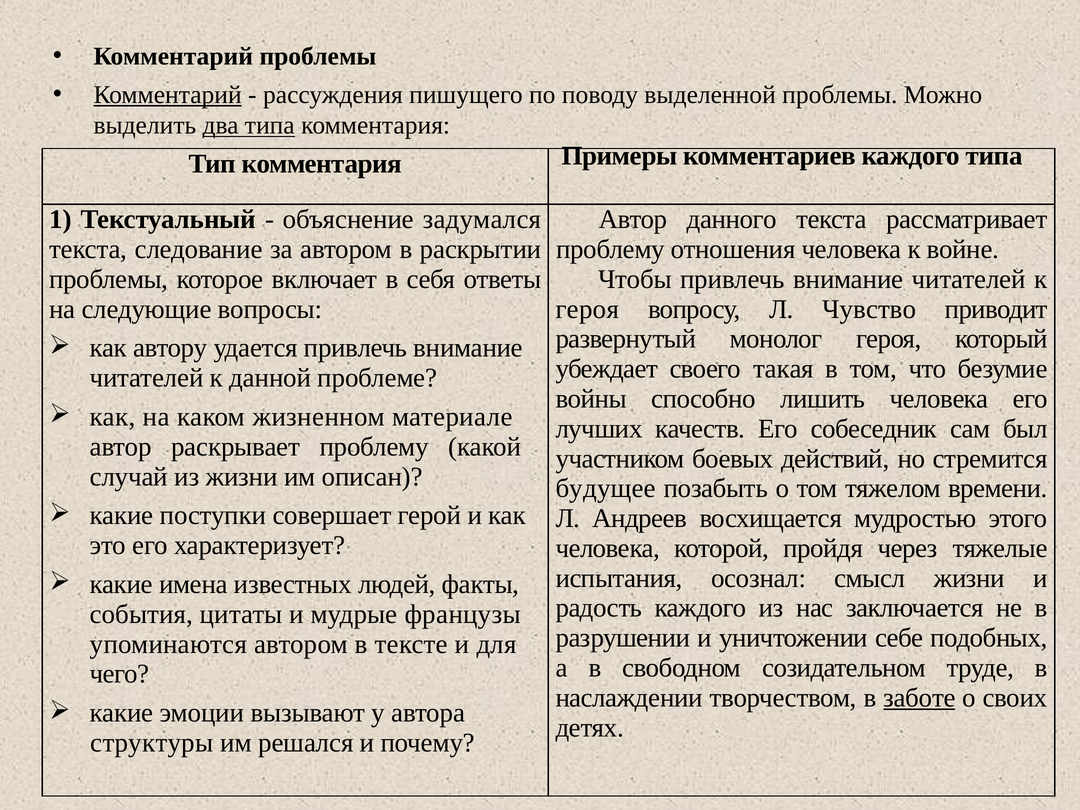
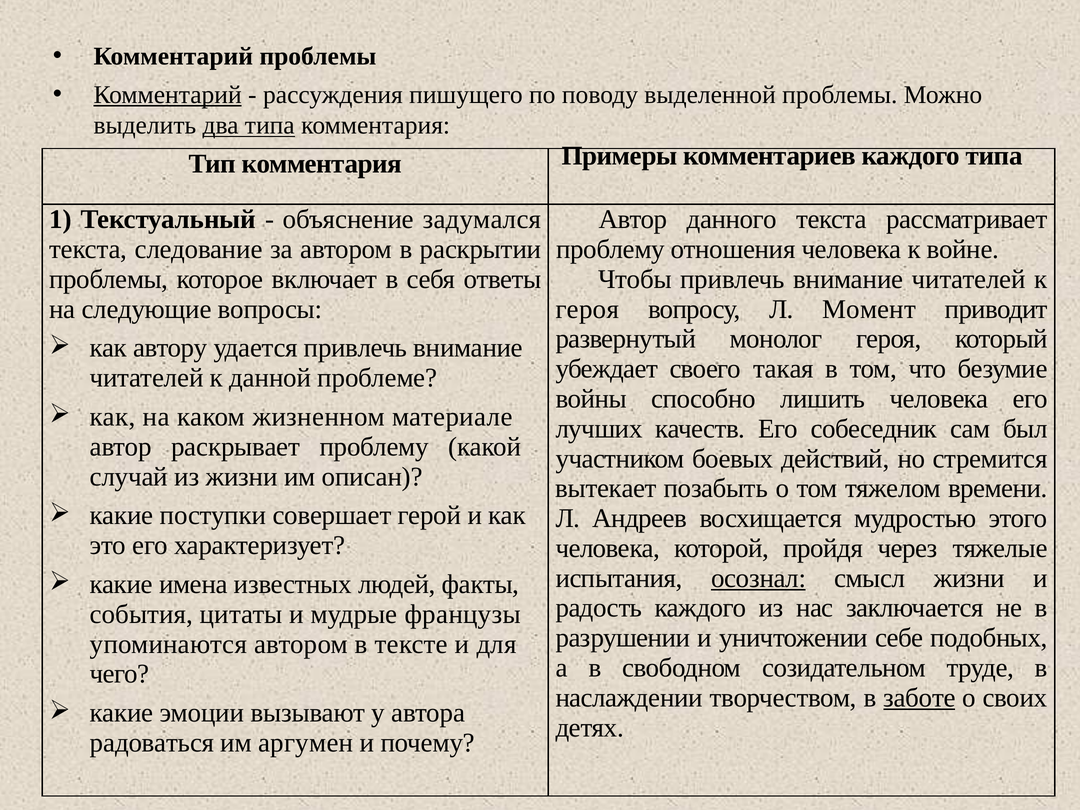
Чувство: Чувство -> Момент
будущее: будущее -> вытекает
осознал underline: none -> present
структуры: структуры -> радоваться
решался: решался -> аргумен
